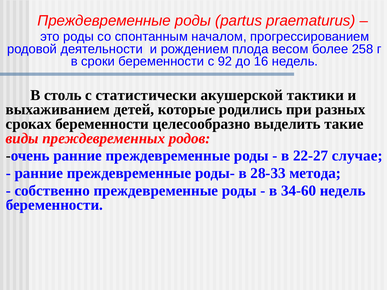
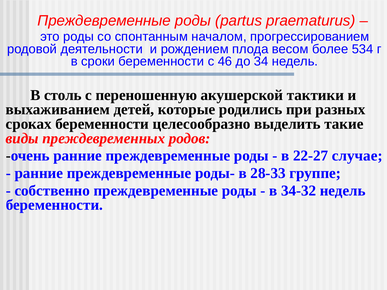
258: 258 -> 534
92: 92 -> 46
16: 16 -> 34
статистически: статистически -> переношенную
метода: метода -> группе
34-60: 34-60 -> 34-32
